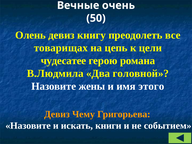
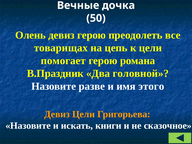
очень: очень -> дочка
девиз книгу: книгу -> герою
чудесатее: чудесатее -> помогает
В.Людмила: В.Людмила -> В.Праздник
жены: жены -> разве
Девиз Чему: Чему -> Цели
событием: событием -> сказочное
